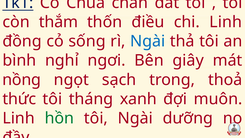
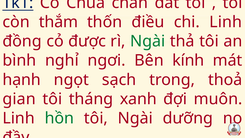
sống: sống -> được
Ngài at (148, 41) colour: blue -> green
giây: giây -> kính
nồng: nồng -> hạnh
thức: thức -> gian
